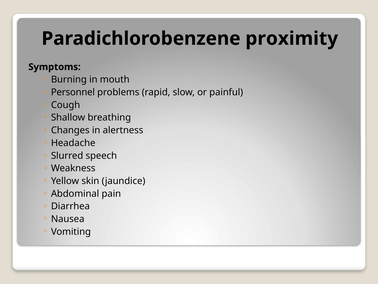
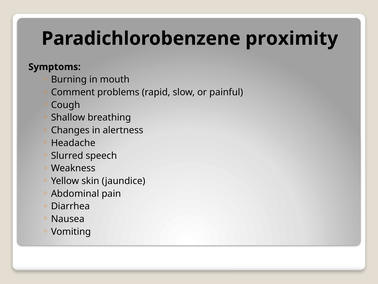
Personnel: Personnel -> Comment
